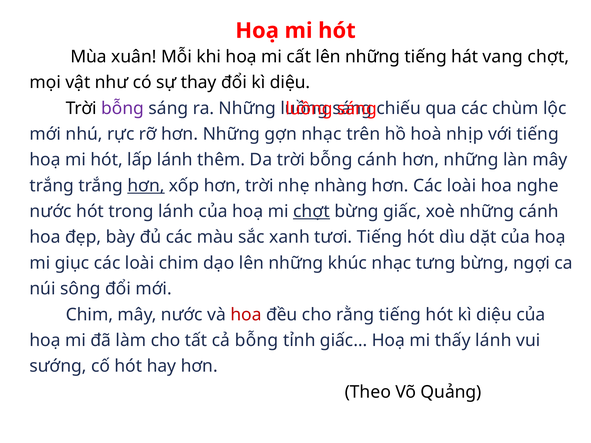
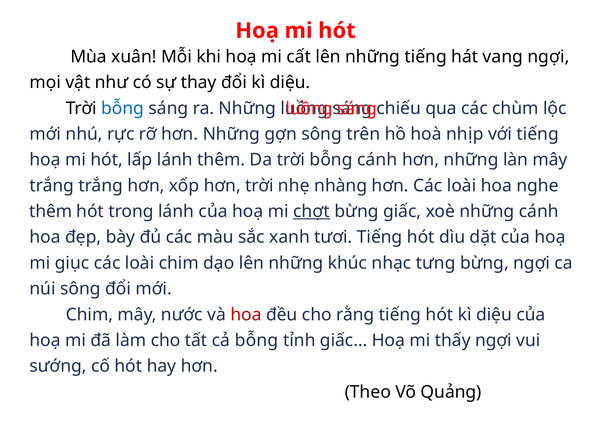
vang chợt: chợt -> ngợi
bỗng at (123, 108) colour: purple -> blue
gợn nhạc: nhạc -> sông
hơn at (146, 186) underline: present -> none
nước at (51, 212): nước -> thêm
thấy lánh: lánh -> ngợi
